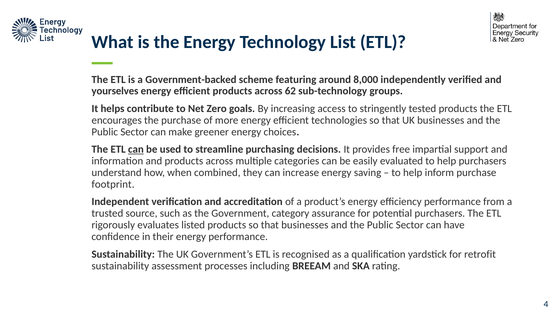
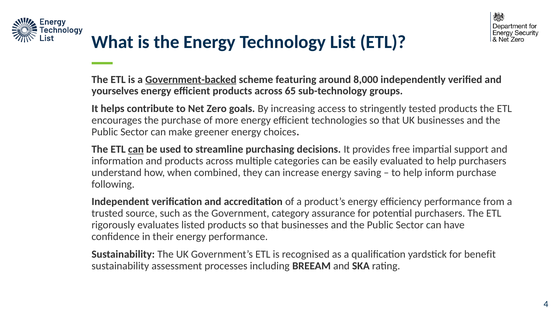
Government-backed underline: none -> present
62: 62 -> 65
footprint: footprint -> following
retrofit: retrofit -> benefit
